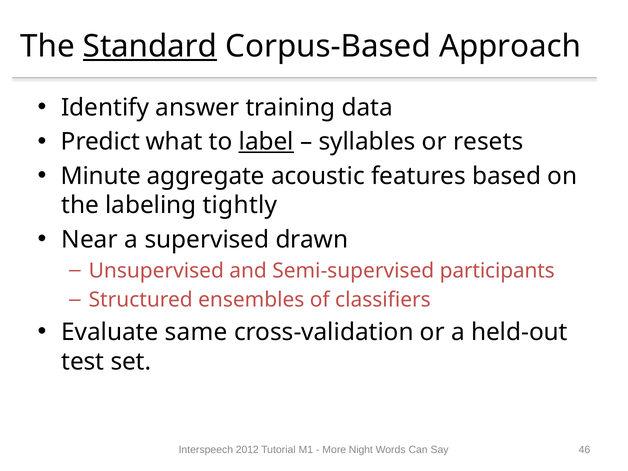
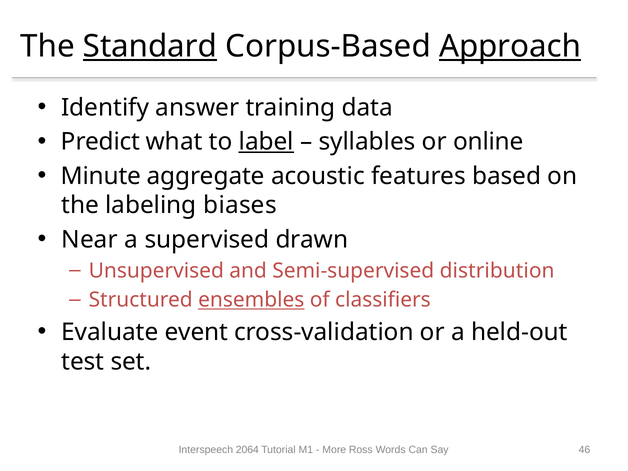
Approach underline: none -> present
resets: resets -> online
tightly: tightly -> biases
participants: participants -> distribution
ensembles underline: none -> present
same: same -> event
2012: 2012 -> 2064
Night: Night -> Ross
